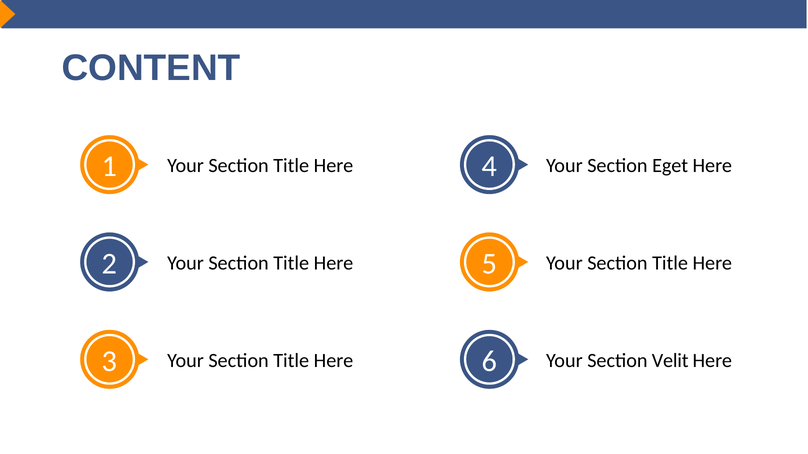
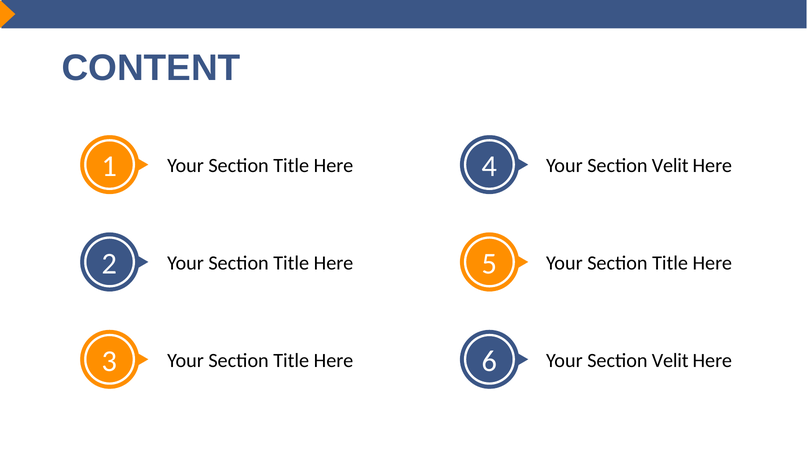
Eget at (670, 166): Eget -> Velit
